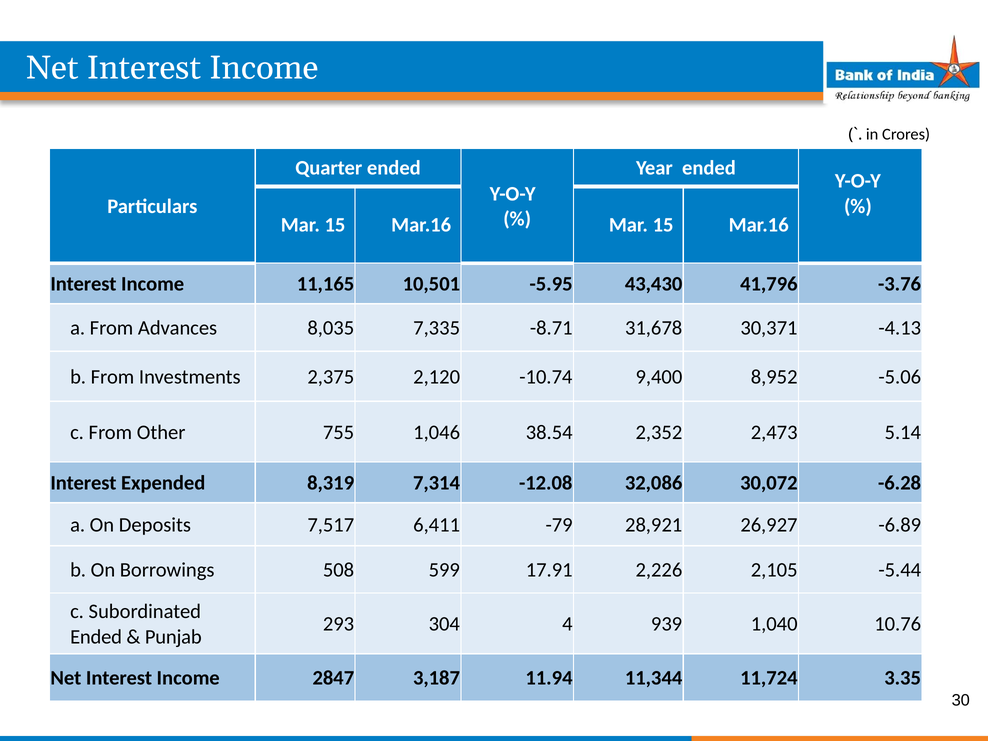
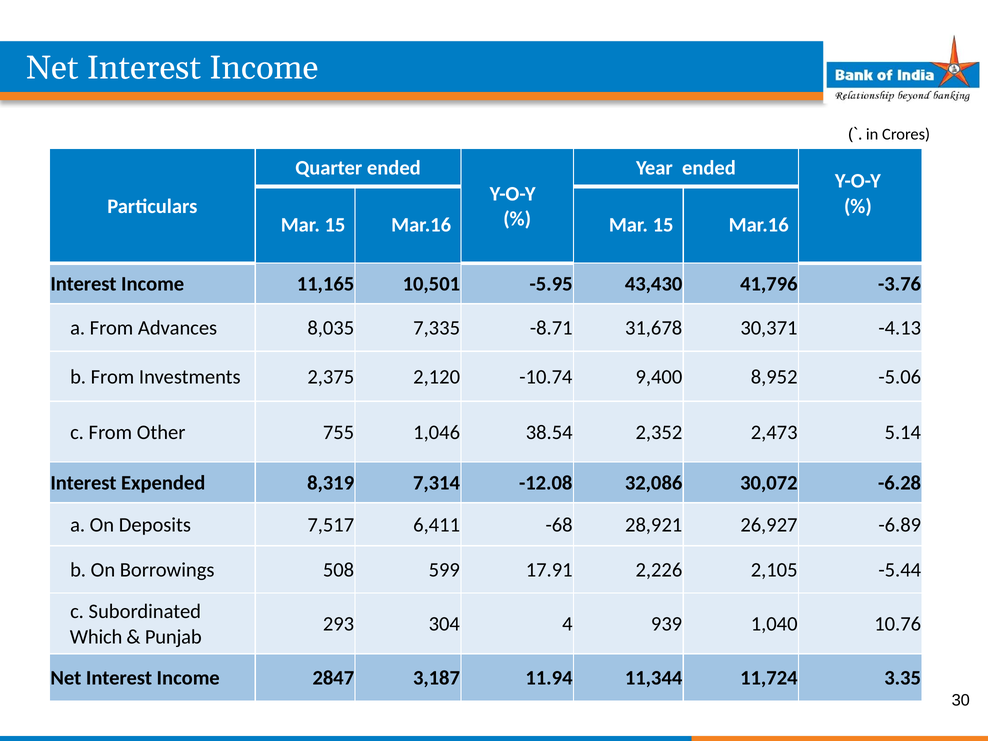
-79: -79 -> -68
Ended at (96, 637): Ended -> Which
